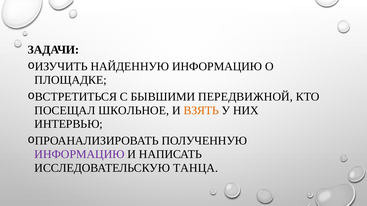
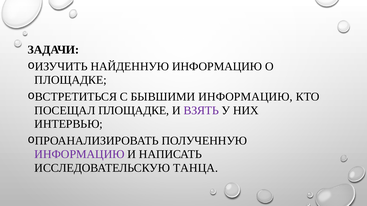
БЫВШИМИ ПЕРЕДВИЖНОЙ: ПЕРЕДВИЖНОЙ -> ИНФОРМАЦИЮ
ПОСЕЩАЛ ШКОЛЬНОЕ: ШКОЛЬНОЕ -> ПЛОЩАДКЕ
ВЗЯТЬ colour: orange -> purple
